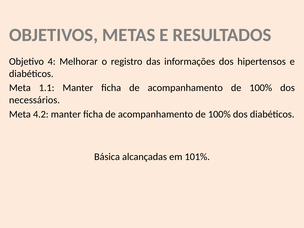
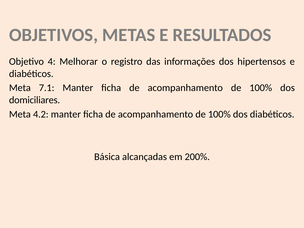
1.1: 1.1 -> 7.1
necessários: necessários -> domiciliares
101%: 101% -> 200%
